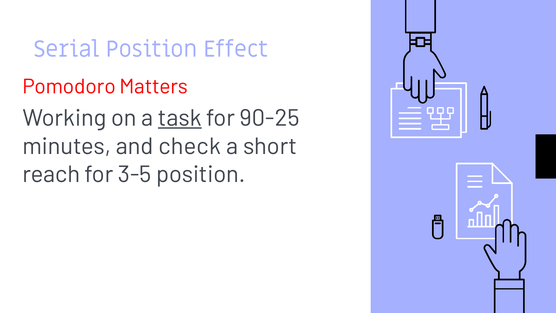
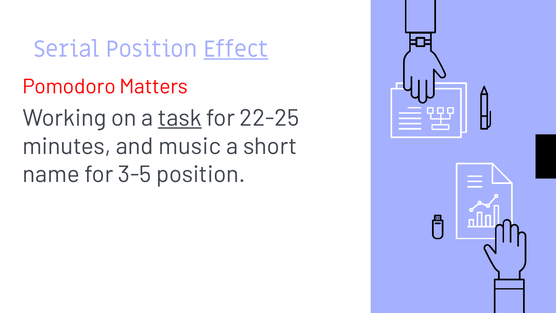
Effect underline: none -> present
90-25: 90-25 -> 22-25
check: check -> music
reach: reach -> name
